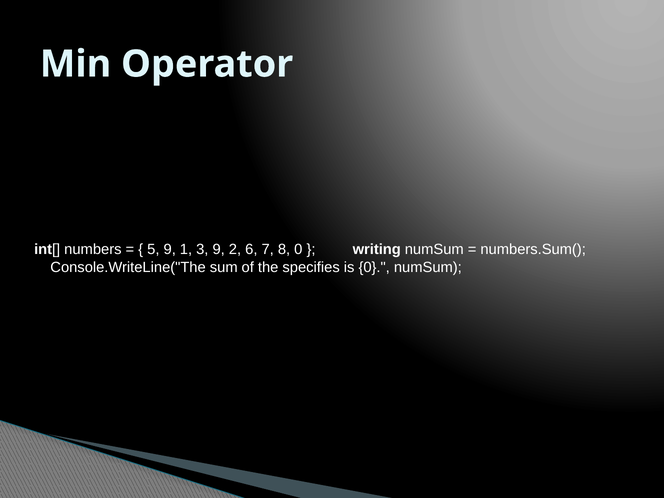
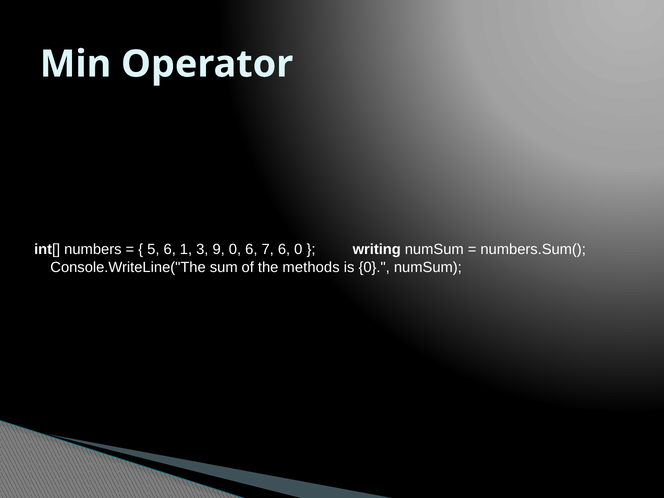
5 9: 9 -> 6
9 2: 2 -> 0
7 8: 8 -> 6
specifies: specifies -> methods
